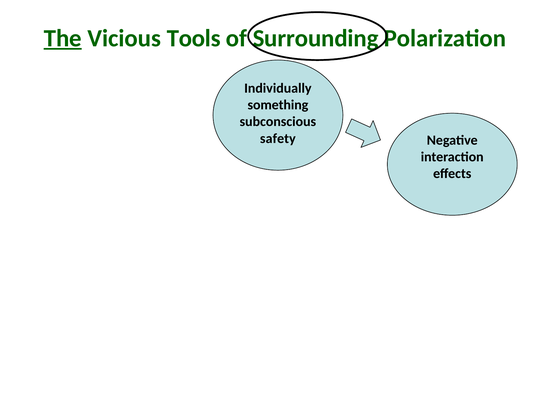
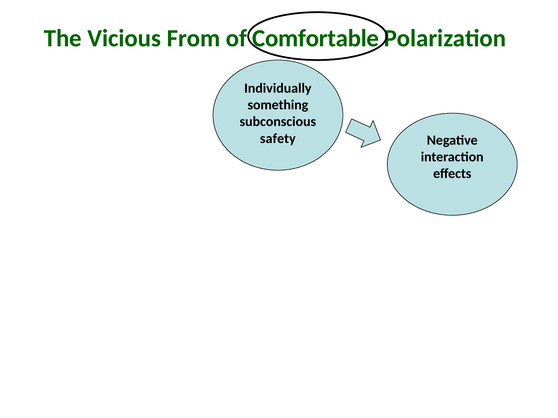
The underline: present -> none
Tools: Tools -> From
Surrounding: Surrounding -> Comfortable
